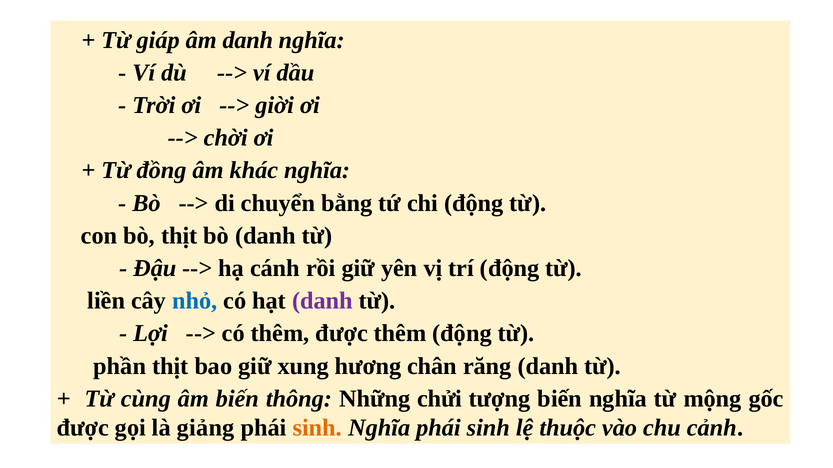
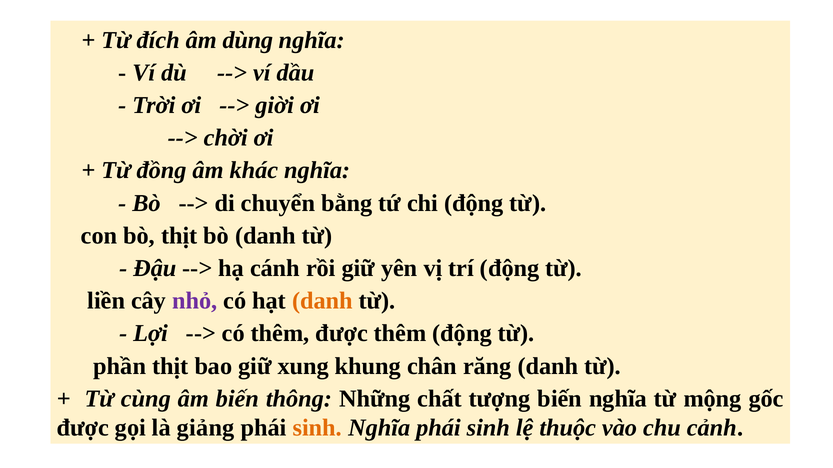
giáp: giáp -> đích
âm danh: danh -> dùng
nhỏ colour: blue -> purple
danh at (322, 301) colour: purple -> orange
hương: hương -> khung
chửi: chửi -> chất
